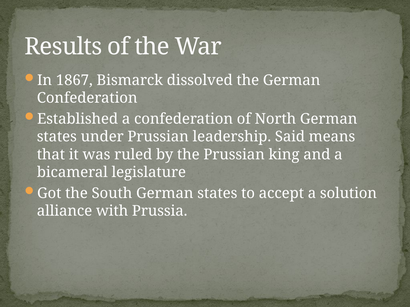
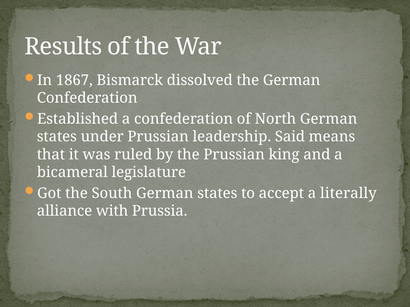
solution: solution -> literally
